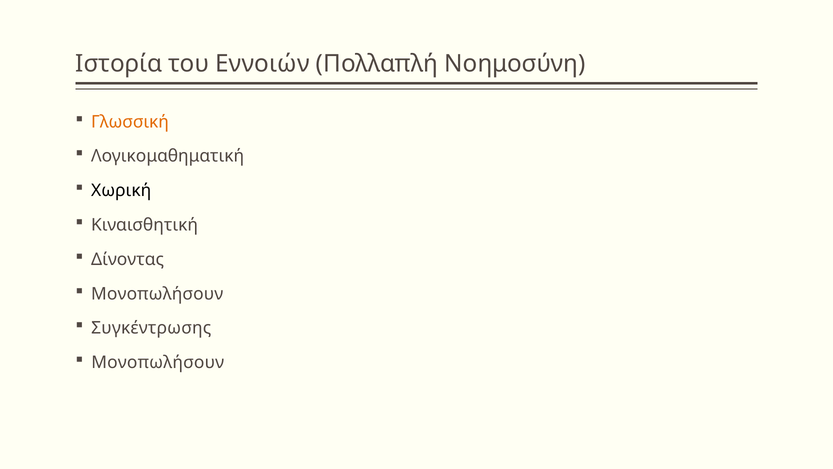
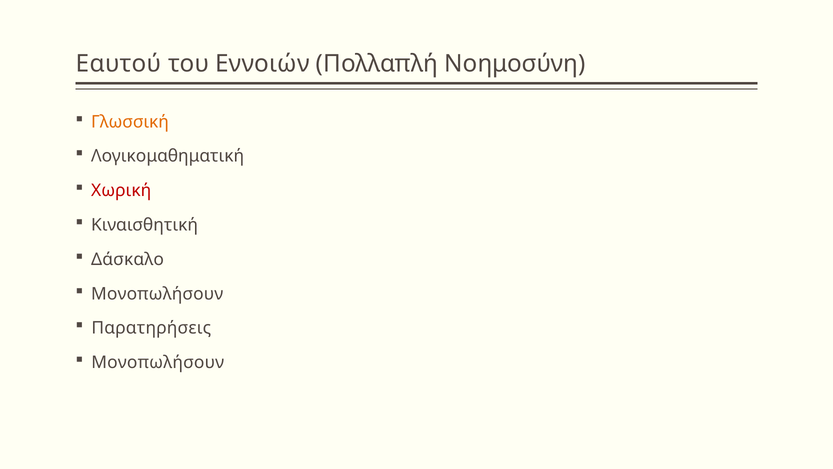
Ιστορία: Ιστορία -> Εαυτού
Χωρική colour: black -> red
Δίνοντας: Δίνοντας -> Δάσκαλο
Συγκέντρωσης: Συγκέντρωσης -> Παρατηρήσεις
